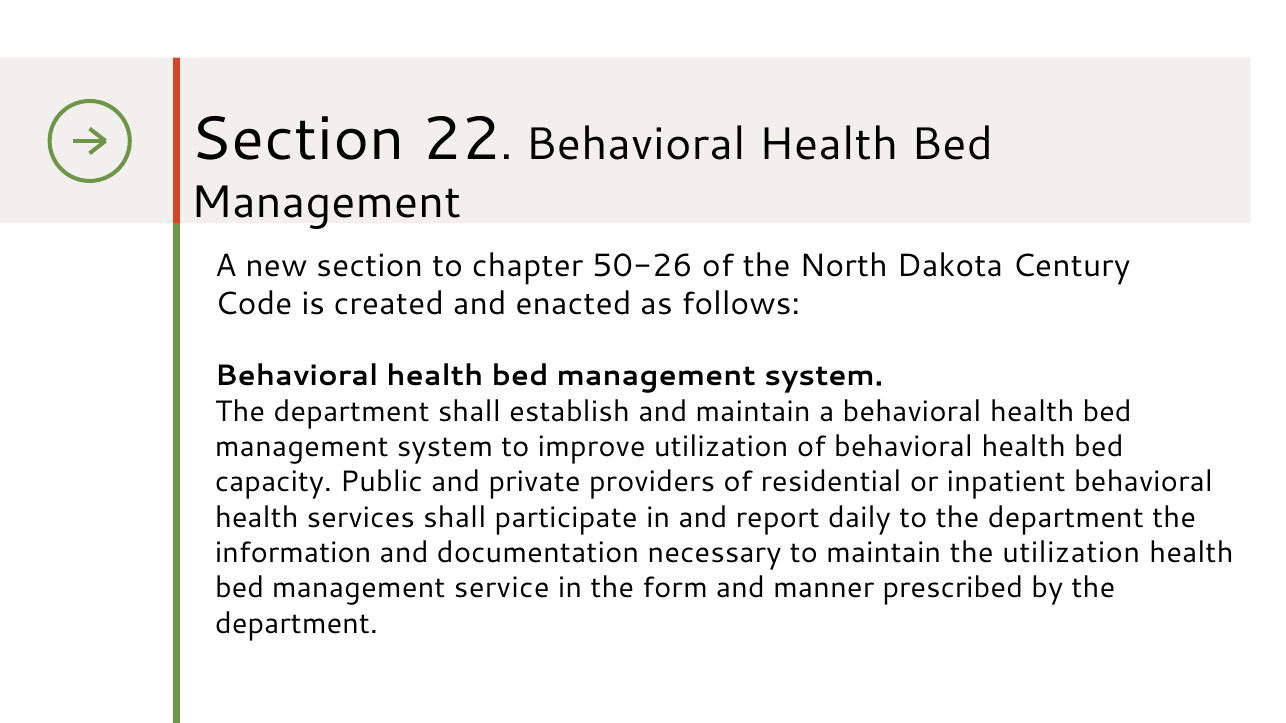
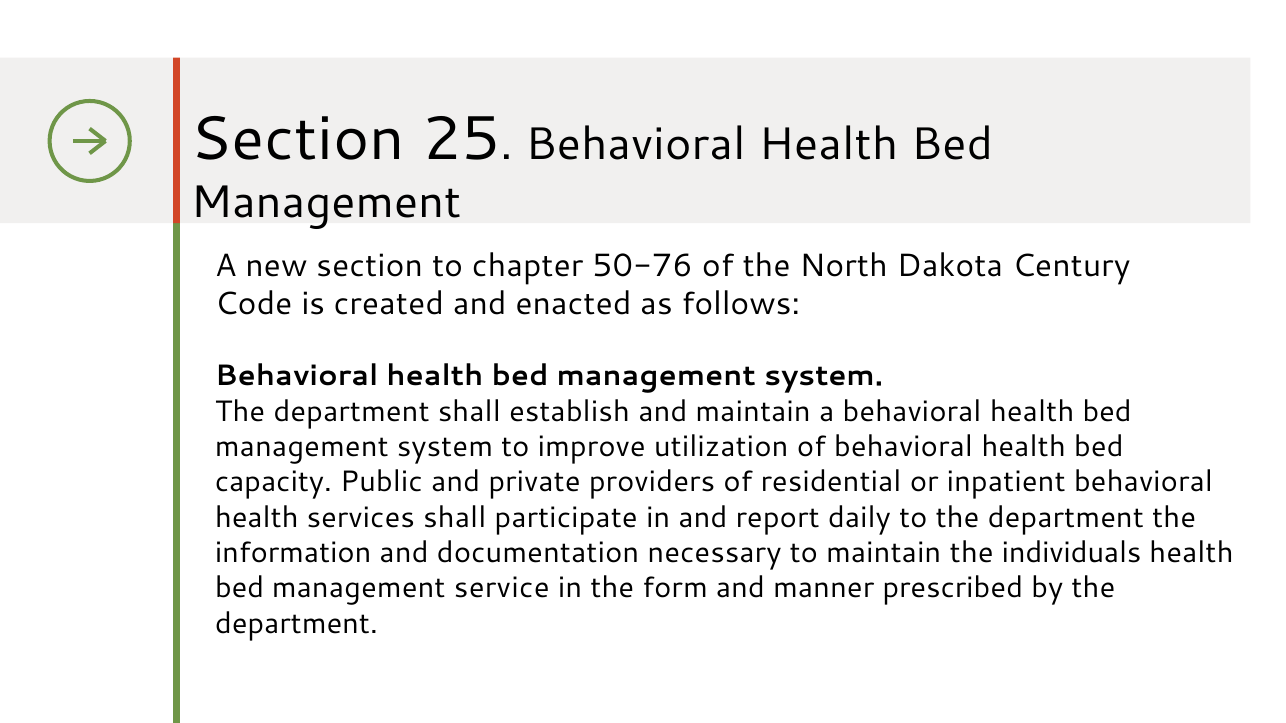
22: 22 -> 25
50-26: 50-26 -> 50-76
the utilization: utilization -> individuals
